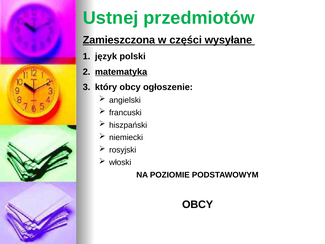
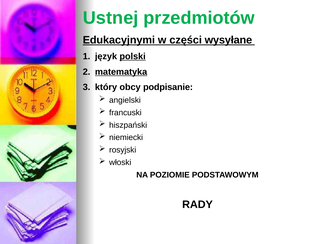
Zamieszczona: Zamieszczona -> Edukacyjnymi
polski underline: none -> present
ogłoszenie: ogłoszenie -> podpisanie
OBCY at (198, 204): OBCY -> RADY
